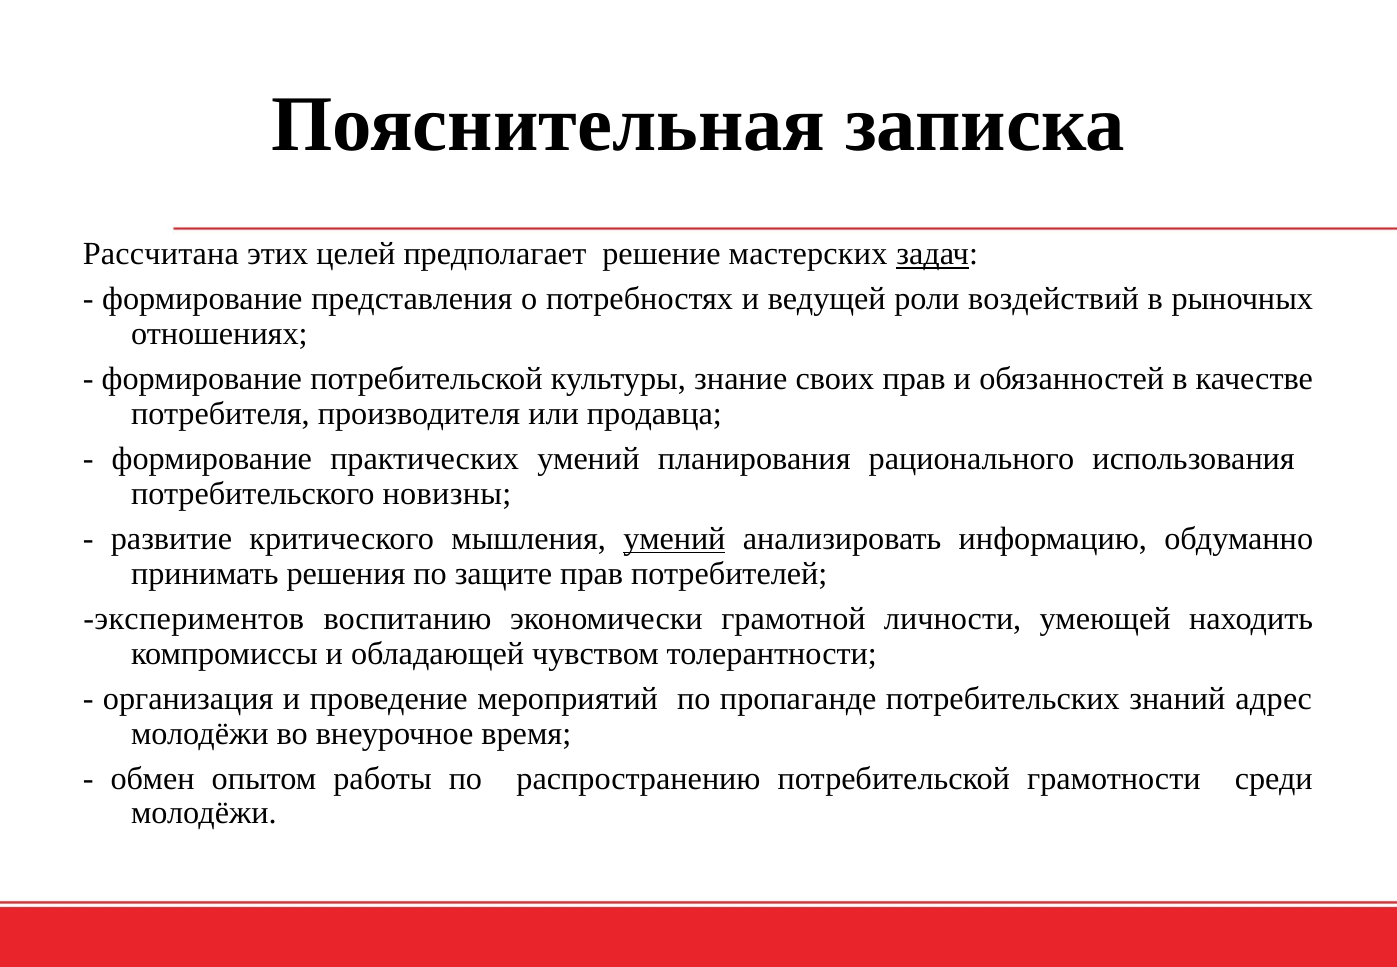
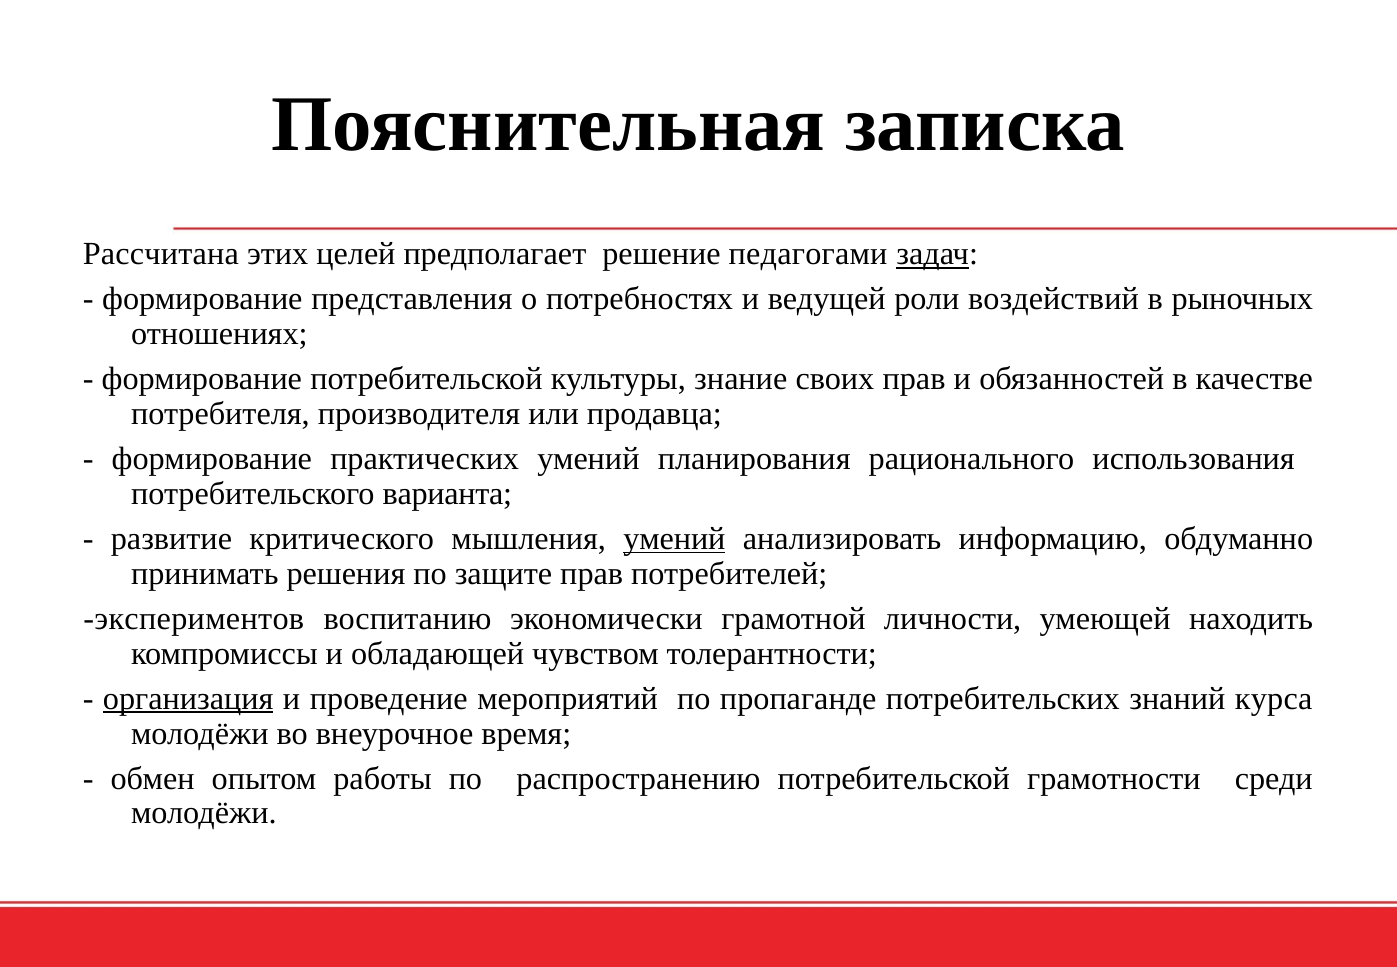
мастерских: мастерских -> педагогами
новизны: новизны -> варианта
организация underline: none -> present
адрес: адрес -> курса
